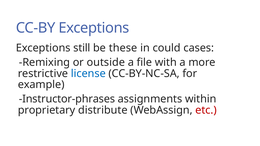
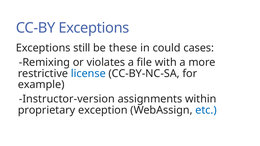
outside: outside -> violates
Instructor-phrases: Instructor-phrases -> Instructor-version
distribute: distribute -> exception
etc colour: red -> blue
